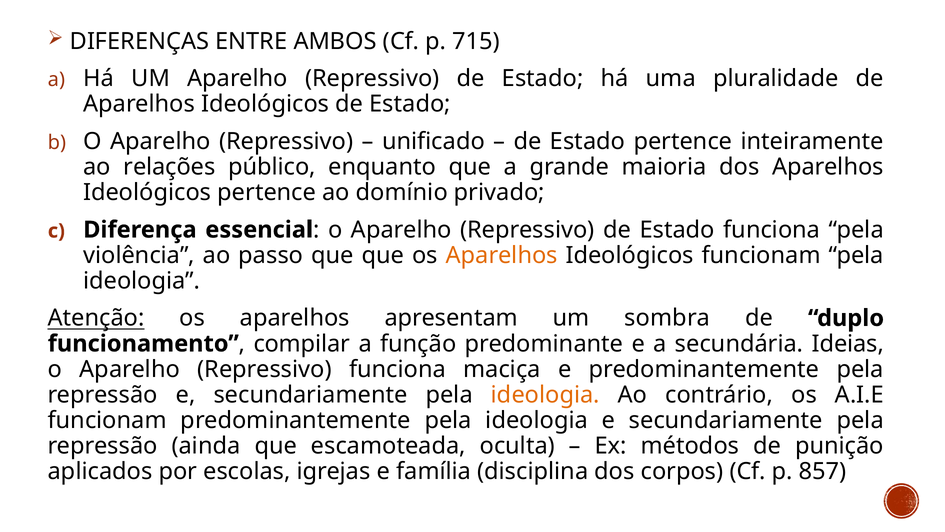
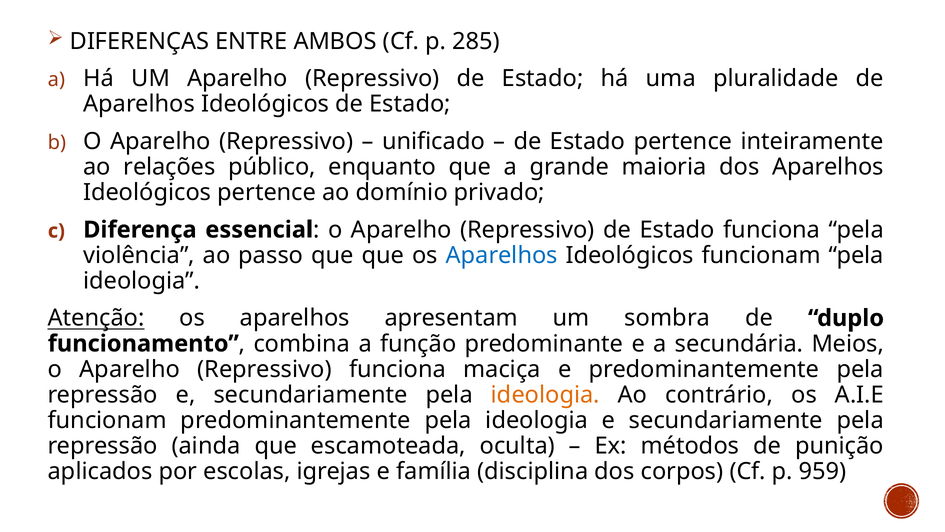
715: 715 -> 285
Aparelhos at (502, 255) colour: orange -> blue
compilar: compilar -> combina
Ideias: Ideias -> Meios
857: 857 -> 959
